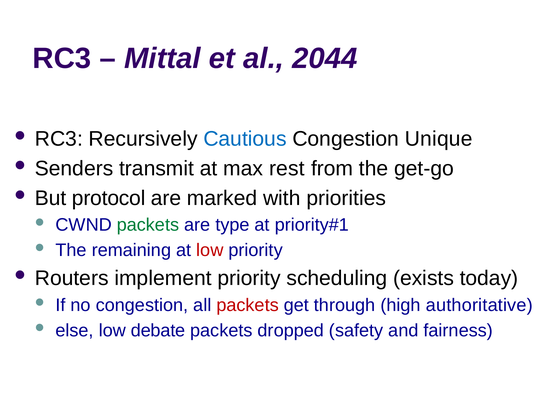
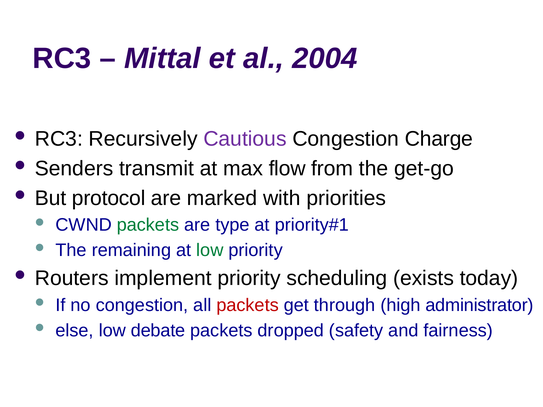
2044: 2044 -> 2004
Cautious colour: blue -> purple
Unique: Unique -> Charge
rest: rest -> flow
low at (210, 250) colour: red -> green
authoritative: authoritative -> administrator
